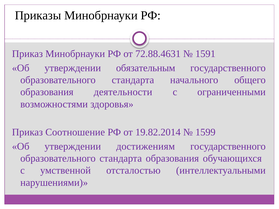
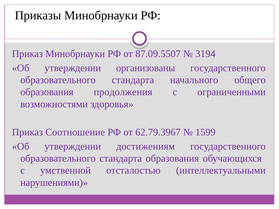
72.88.4631: 72.88.4631 -> 87.09.5507
1591: 1591 -> 3194
обязательным: обязательным -> организованы
деятельности: деятельности -> продолжения
19.82.2014: 19.82.2014 -> 62.79.3967
